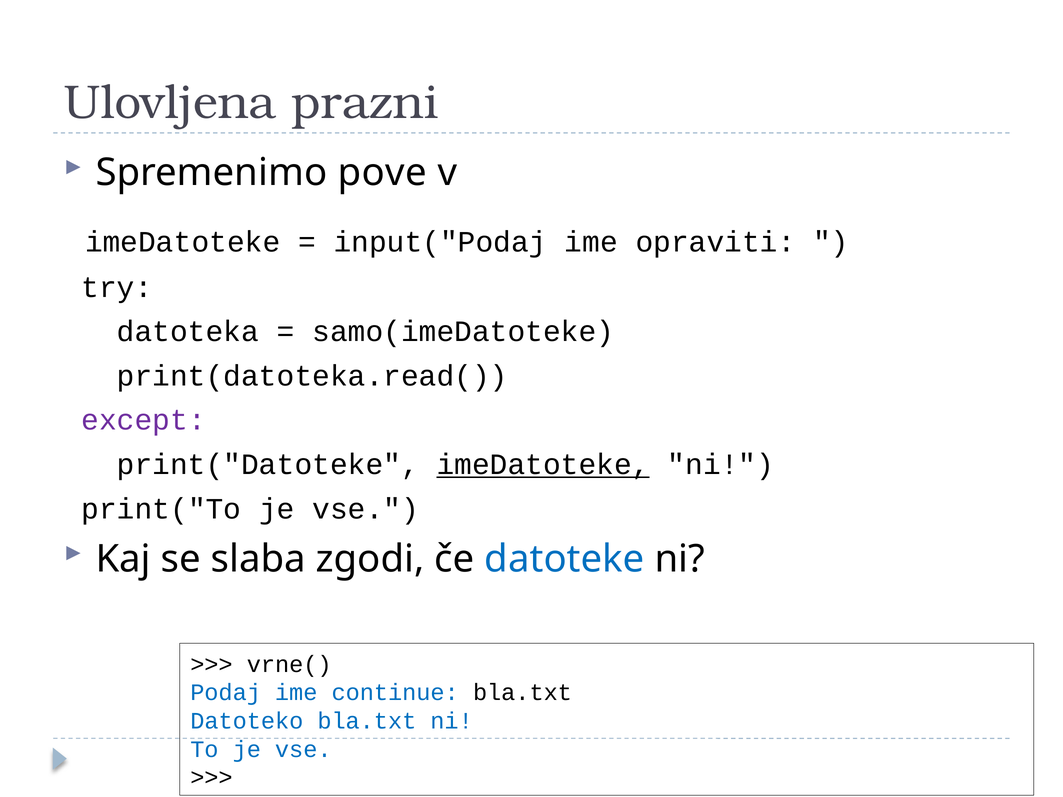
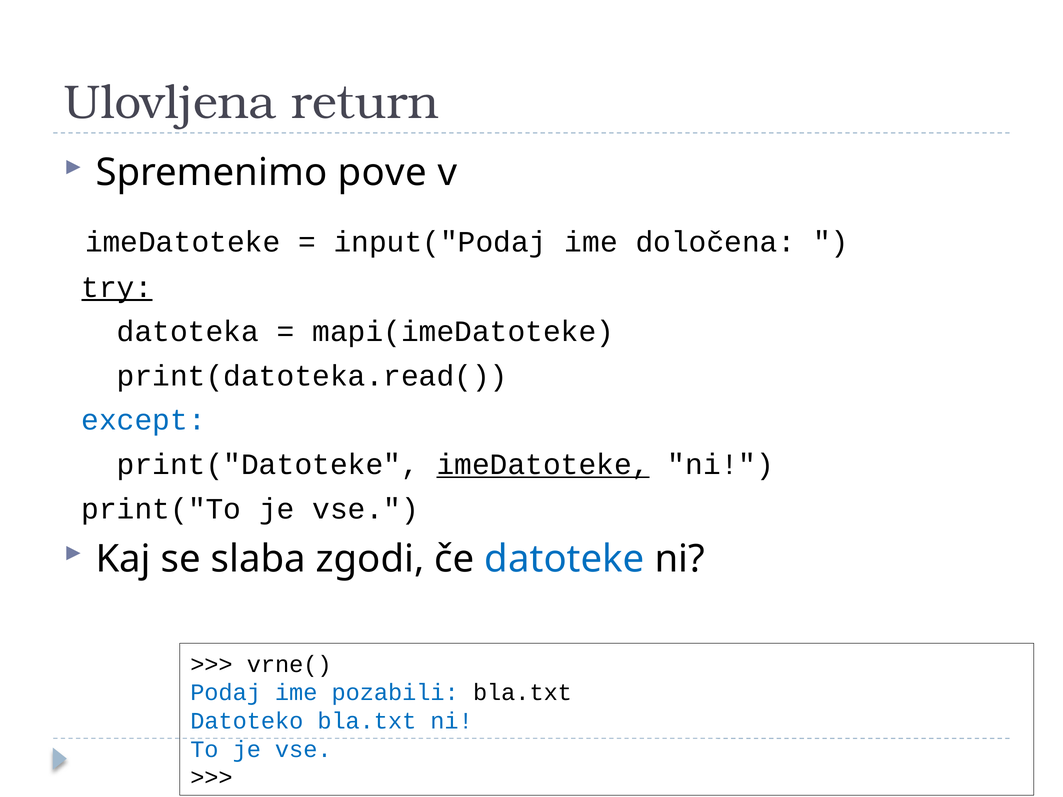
prazni: prazni -> return
opraviti: opraviti -> določena
try underline: none -> present
samo(imeDatoteke: samo(imeDatoteke -> mapi(imeDatoteke
except colour: purple -> blue
continue: continue -> pozabili
